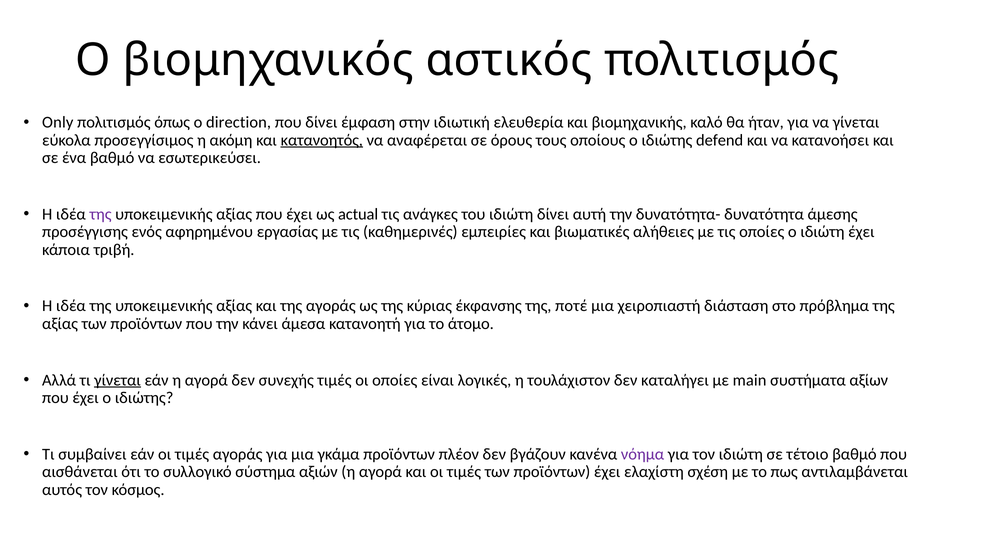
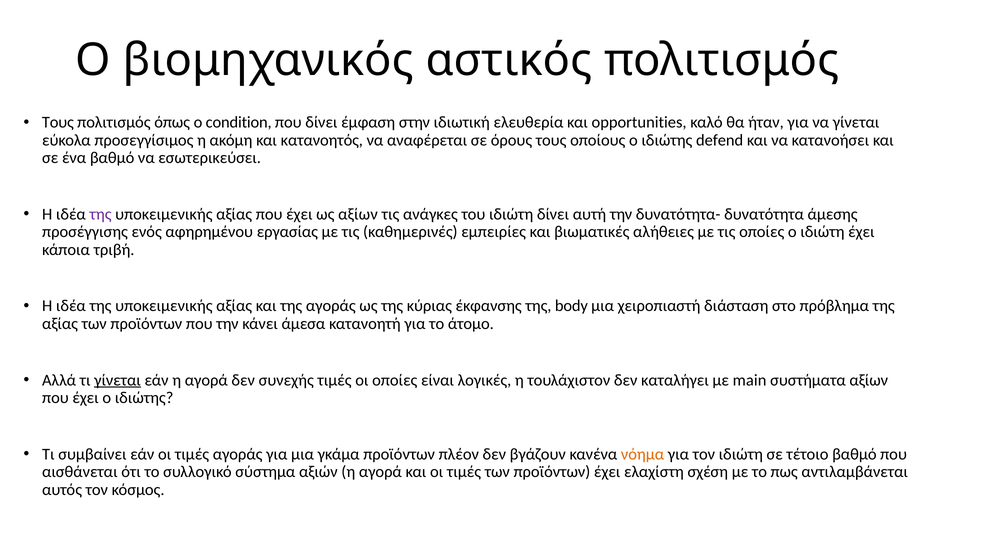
Only at (58, 122): Only -> Τους
direction: direction -> condition
βιομηχανικής: βιομηχανικής -> opportunities
κατανοητός underline: present -> none
ως actual: actual -> αξίων
ποτέ: ποτέ -> body
νόημα colour: purple -> orange
